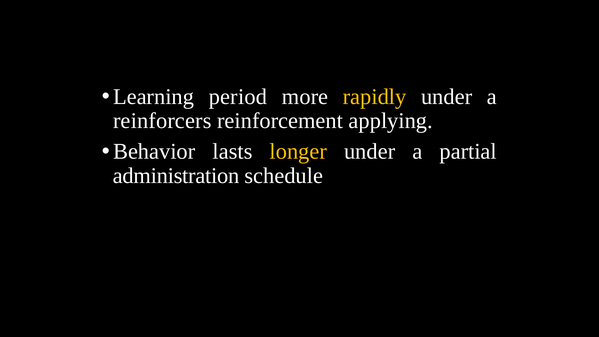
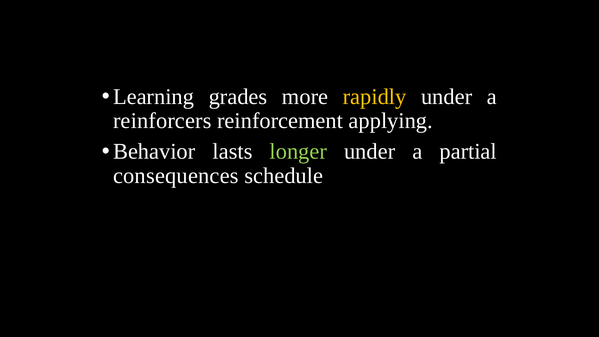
period: period -> grades
longer colour: yellow -> light green
administration: administration -> consequences
